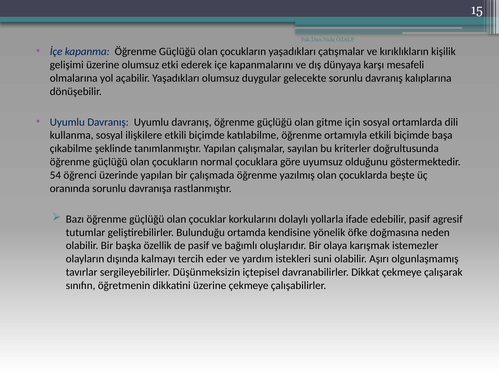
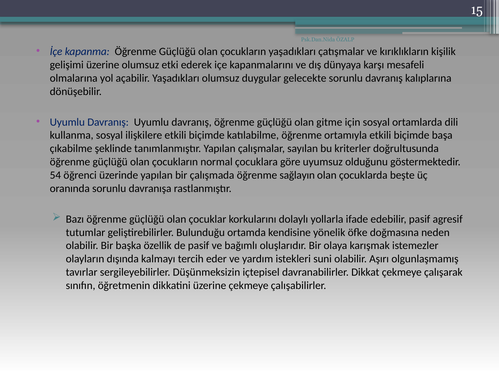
yazılmış: yazılmış -> sağlayın
